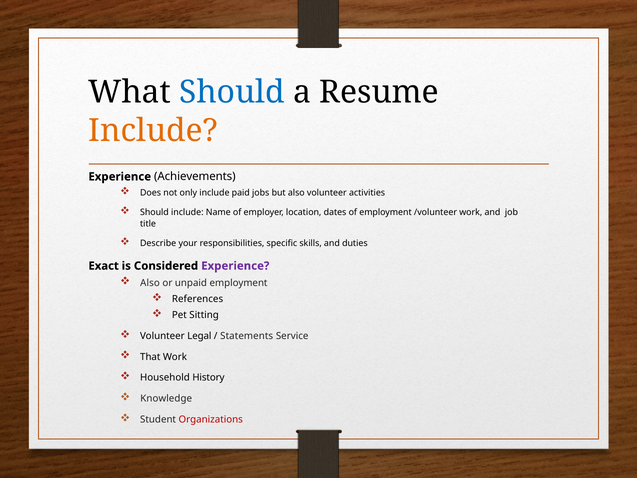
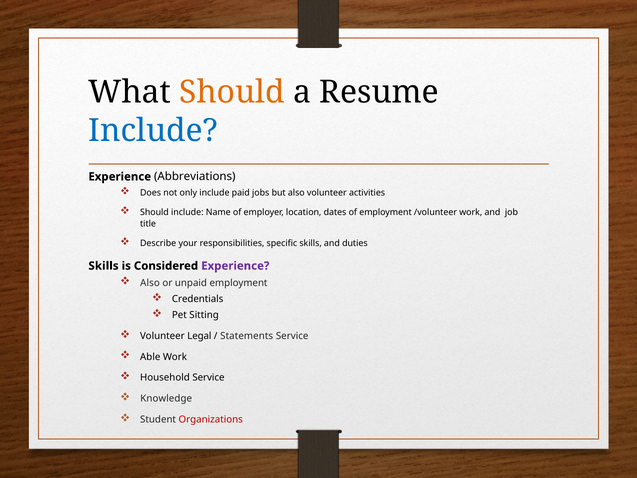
Should at (232, 92) colour: blue -> orange
Include at (153, 131) colour: orange -> blue
Achievements: Achievements -> Abbreviations
Exact at (104, 266): Exact -> Skills
References: References -> Credentials
That: That -> Able
Household History: History -> Service
